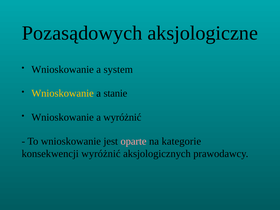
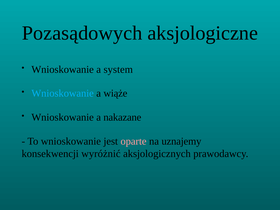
Wnioskowanie at (63, 93) colour: yellow -> light blue
stanie: stanie -> wiąże
a wyróżnić: wyróżnić -> nakazane
kategorie: kategorie -> uznajemy
